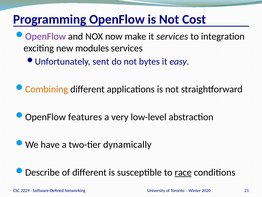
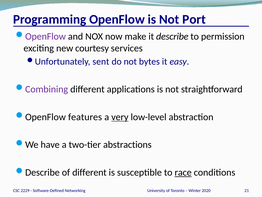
Cost: Cost -> Port
it services: services -> describe
integration: integration -> permission
modules: modules -> courtesy
Combining colour: orange -> purple
very underline: none -> present
dynamically: dynamically -> abstractions
